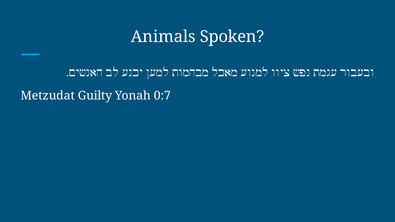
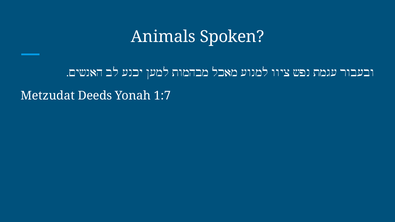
Guilty: Guilty -> Deeds
0:7: 0:7 -> 1:7
